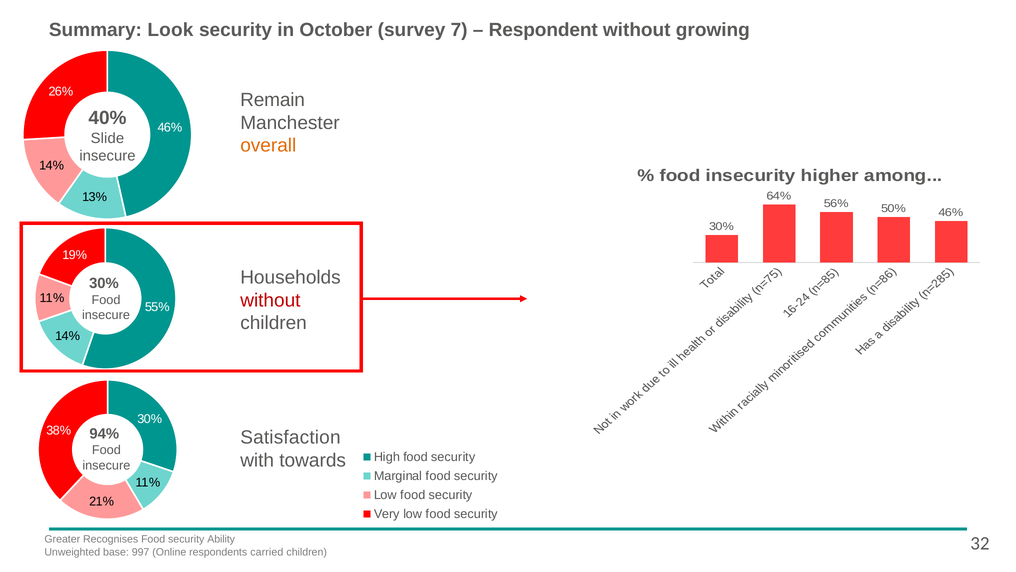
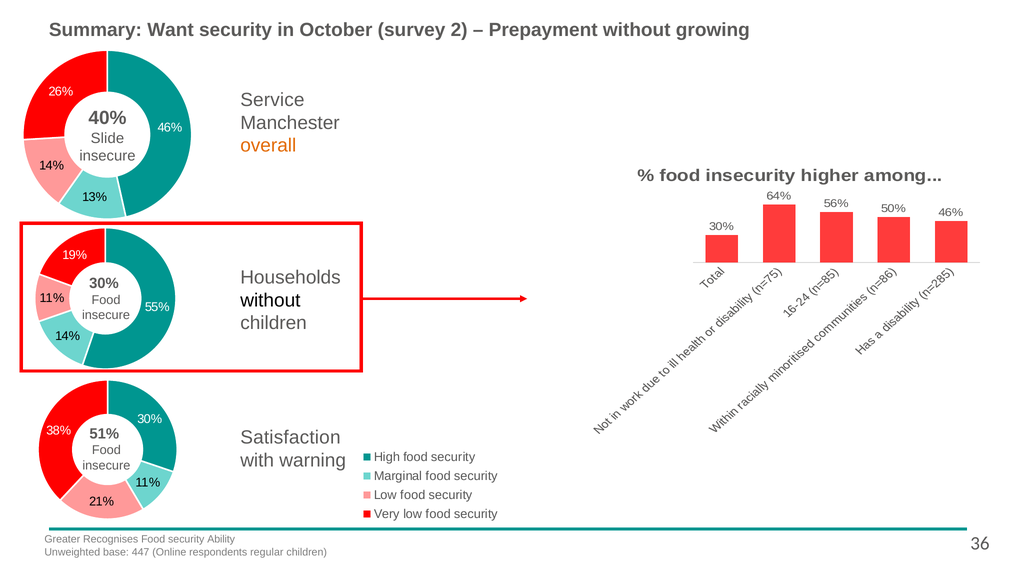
Look: Look -> Want
7: 7 -> 2
Respondent: Respondent -> Prepayment
Remain: Remain -> Service
without at (270, 300) colour: red -> black
94%: 94% -> 51%
towards: towards -> warning
997: 997 -> 447
carried: carried -> regular
32: 32 -> 36
